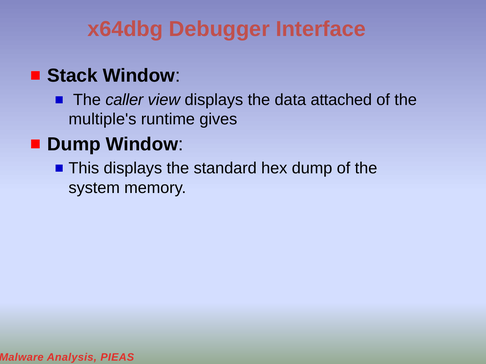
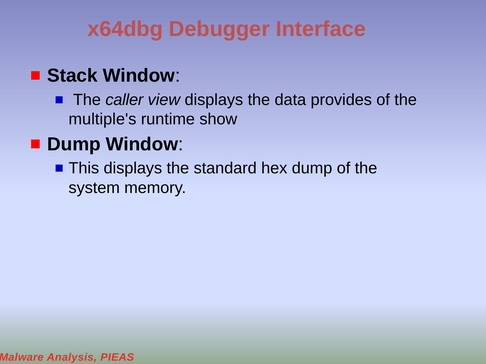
attached: attached -> provides
gives: gives -> show
